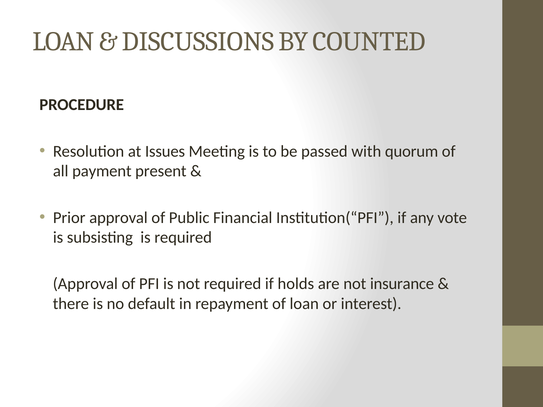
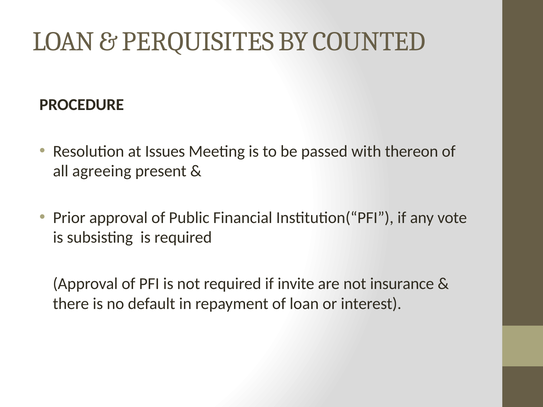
DISCUSSIONS: DISCUSSIONS -> PERQUISITES
quorum: quorum -> thereon
payment: payment -> agreeing
holds: holds -> invite
